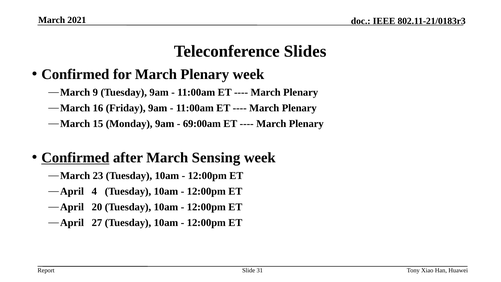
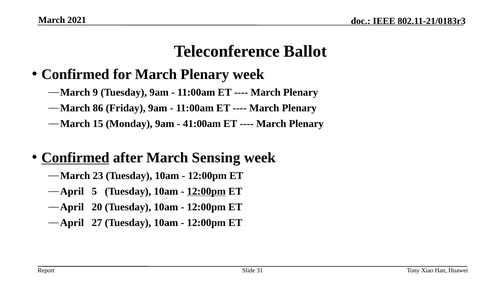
Slides: Slides -> Ballot
16: 16 -> 86
69:00am: 69:00am -> 41:00am
4: 4 -> 5
12:00pm at (206, 191) underline: none -> present
